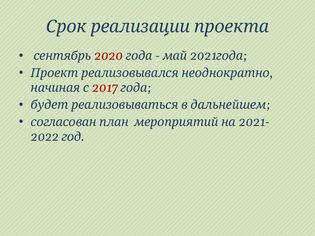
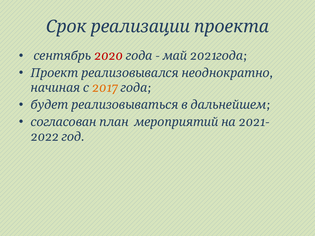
2017 colour: red -> orange
